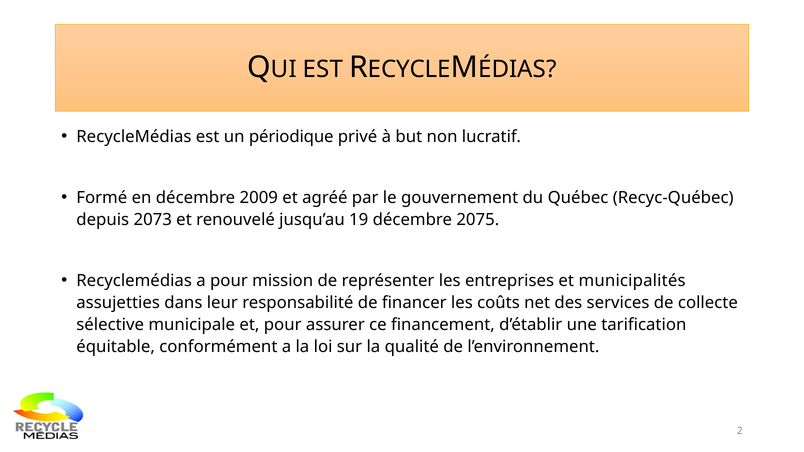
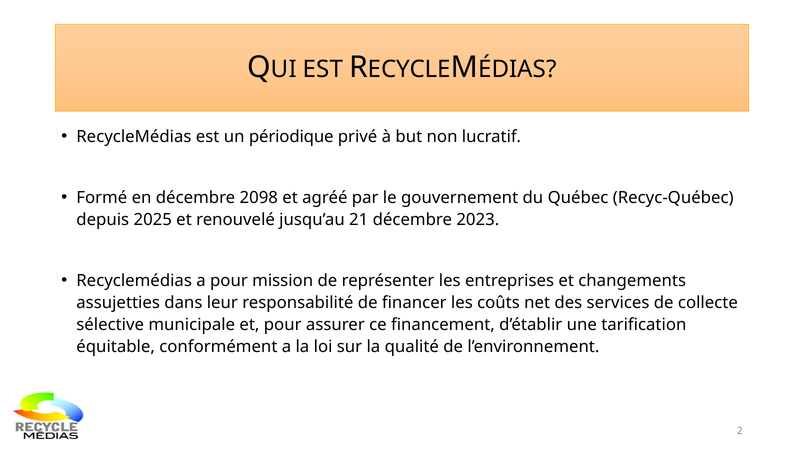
2009: 2009 -> 2098
2073: 2073 -> 2025
19: 19 -> 21
2075: 2075 -> 2023
municipalités: municipalités -> changements
